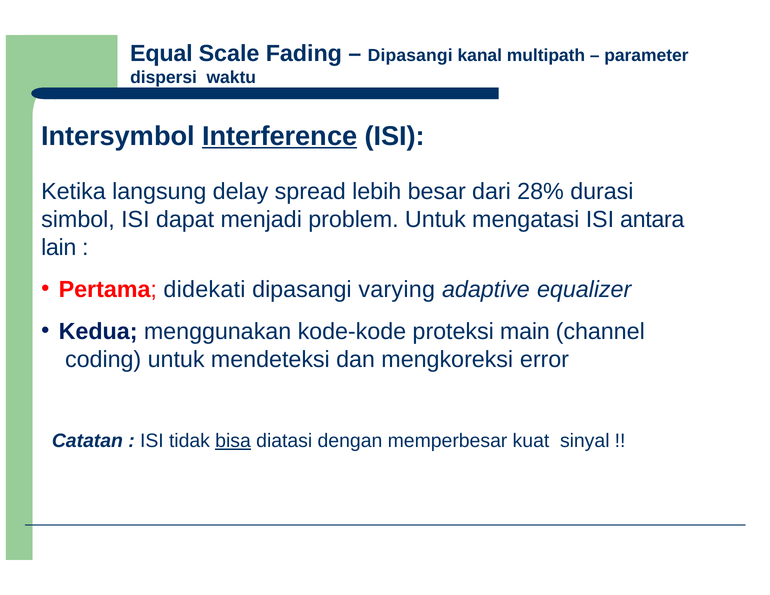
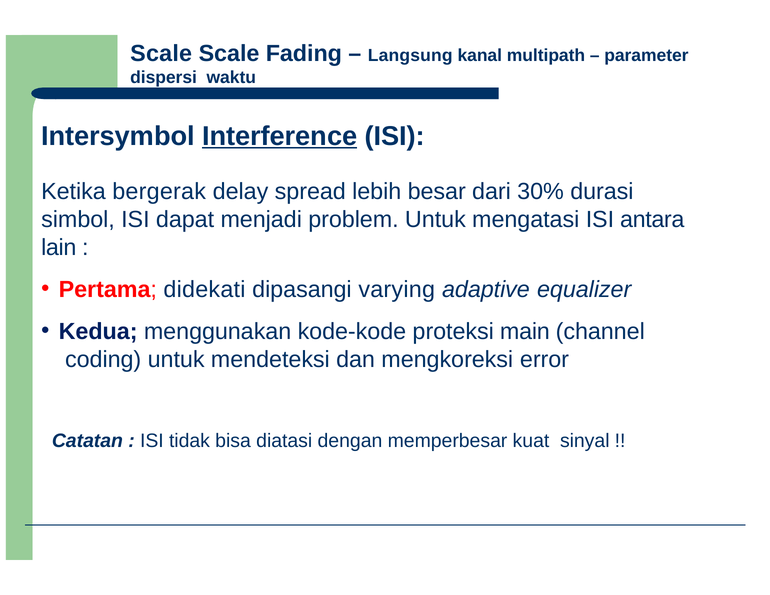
Equal at (161, 53): Equal -> Scale
Dipasangi at (410, 55): Dipasangi -> Langsung
langsung: langsung -> bergerak
28%: 28% -> 30%
bisa underline: present -> none
